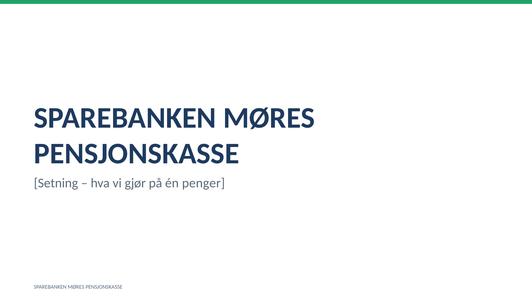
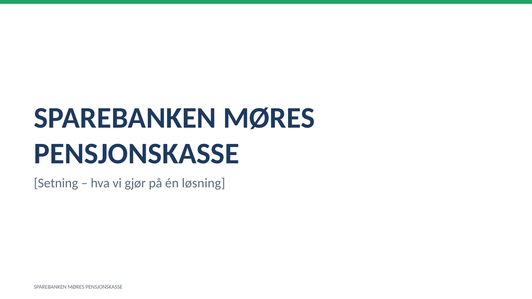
penger: penger -> løsning
